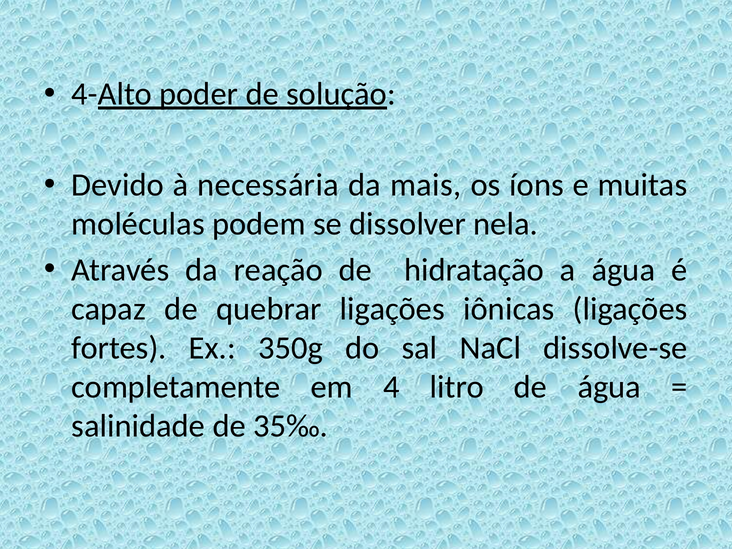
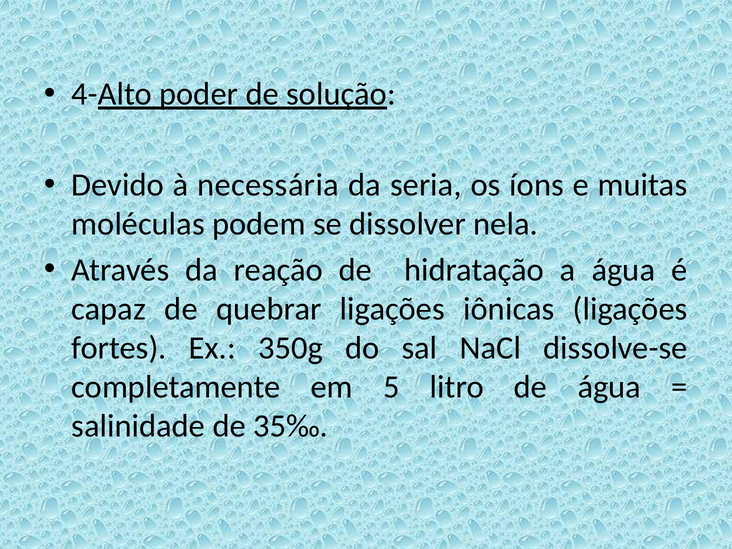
mais: mais -> seria
4: 4 -> 5
